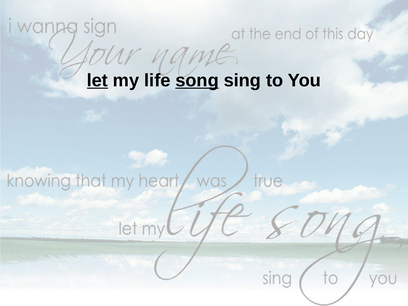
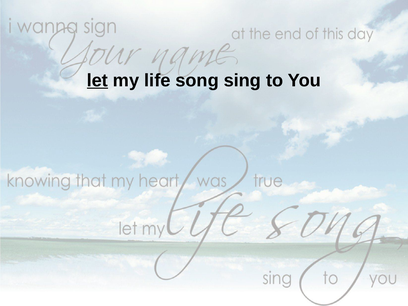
song underline: present -> none
